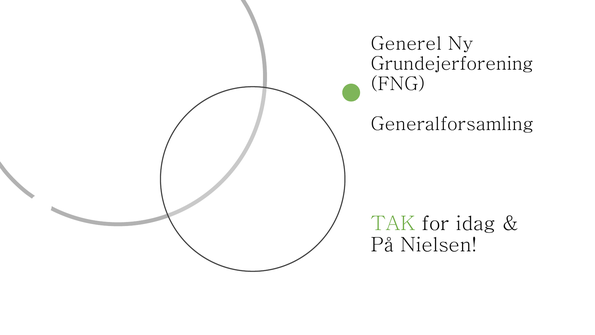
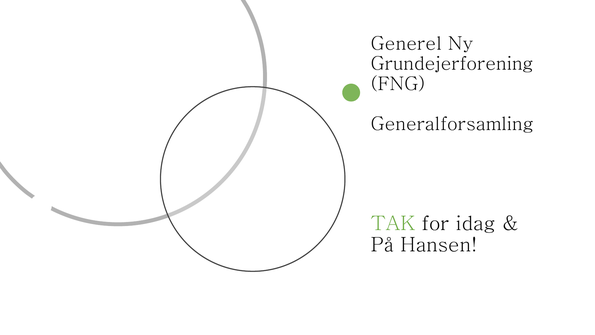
Nielsen: Nielsen -> Hansen
